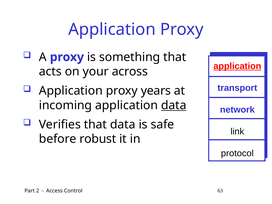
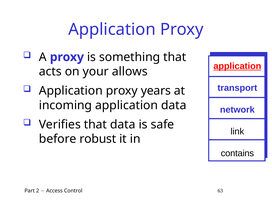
across: across -> allows
data at (174, 105) underline: present -> none
protocol: protocol -> contains
